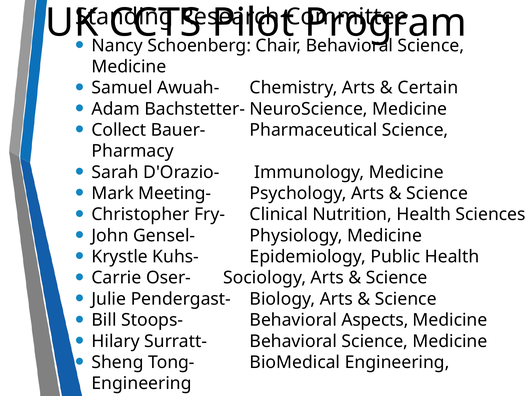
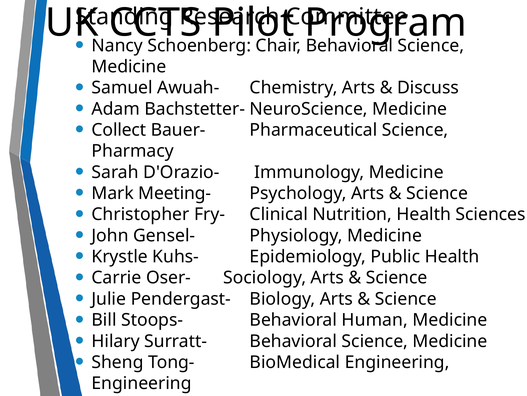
Certain: Certain -> Discuss
Aspects: Aspects -> Human
